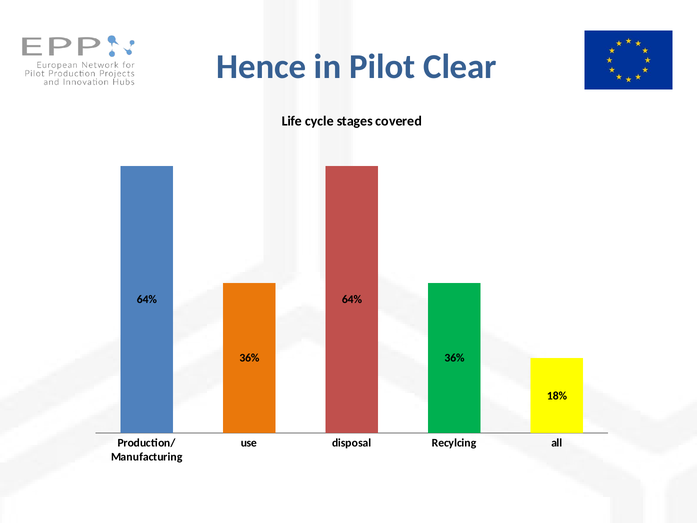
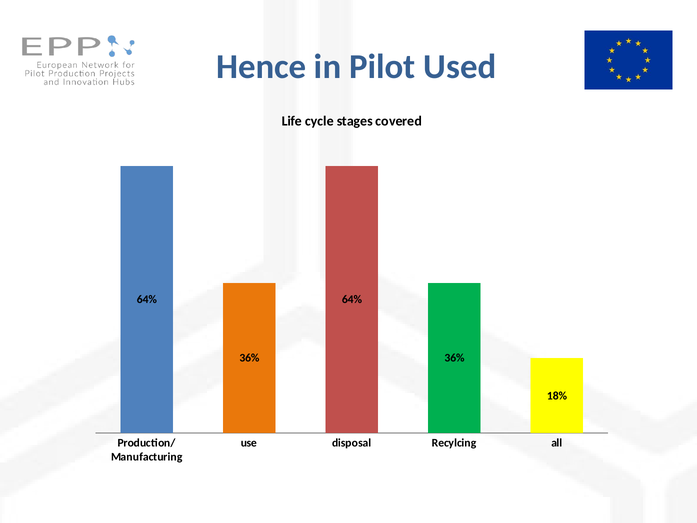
Clear: Clear -> Used
